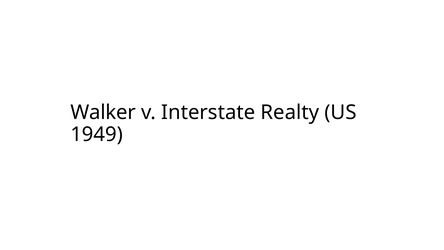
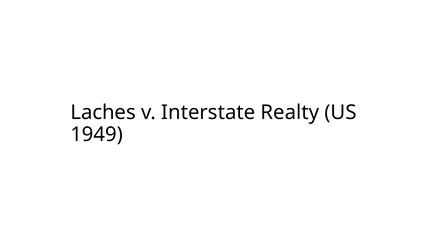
Walker: Walker -> Laches
